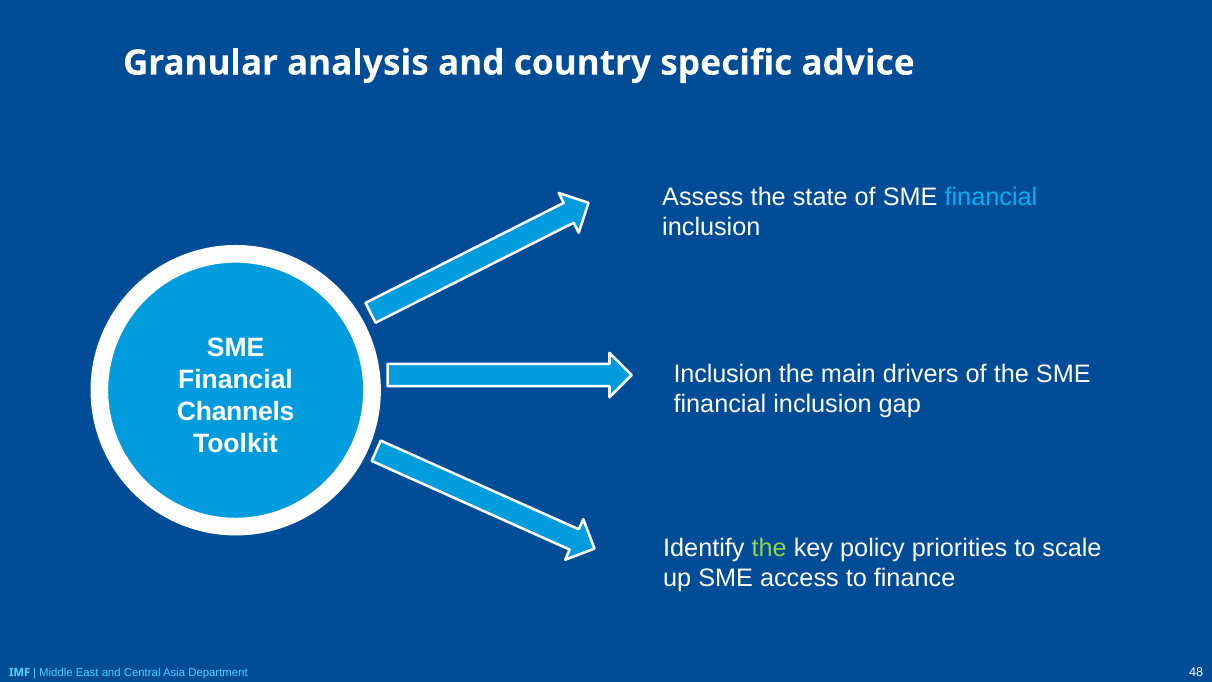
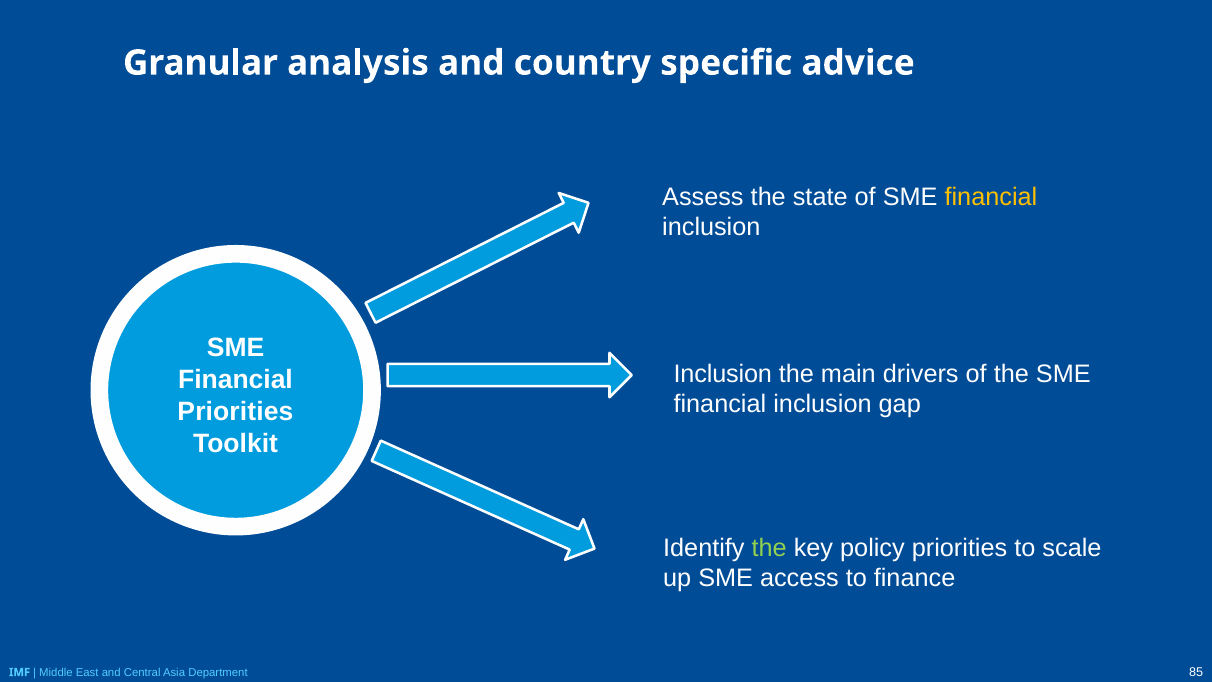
financial at (991, 197) colour: light blue -> yellow
Channels at (236, 411): Channels -> Priorities
48: 48 -> 85
